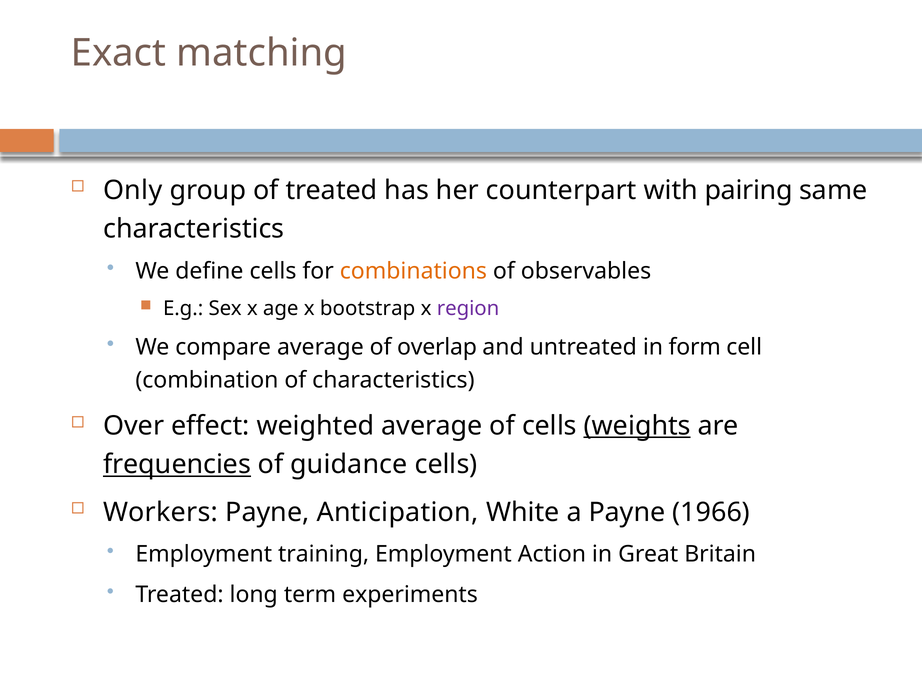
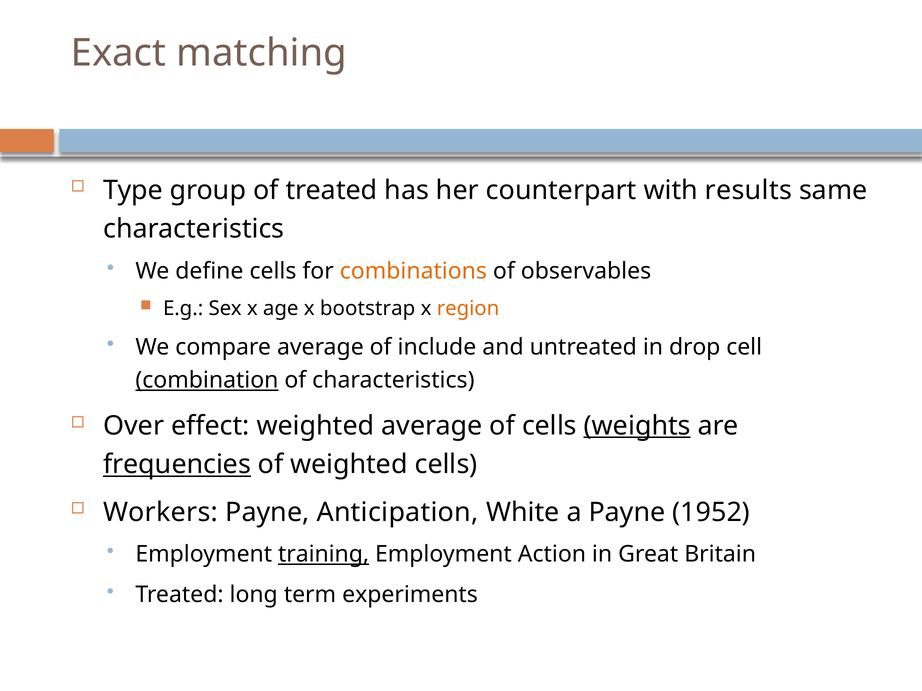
Only: Only -> Type
pairing: pairing -> results
region colour: purple -> orange
overlap: overlap -> include
form: form -> drop
combination underline: none -> present
of guidance: guidance -> weighted
1966: 1966 -> 1952
training underline: none -> present
